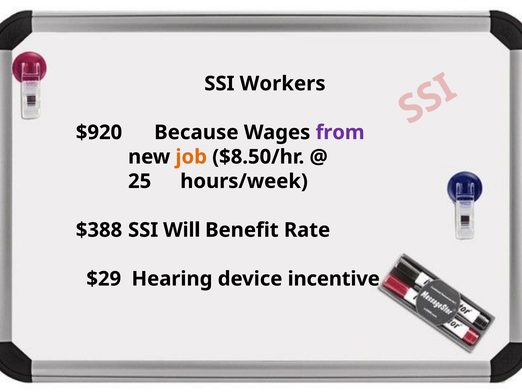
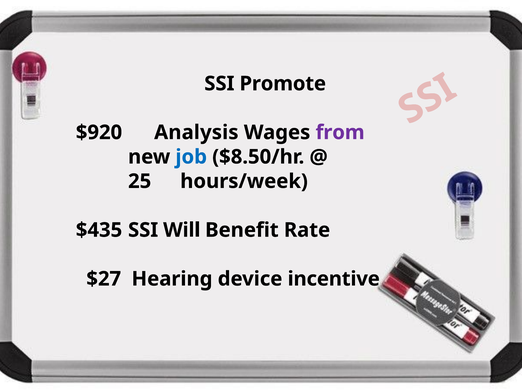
Workers: Workers -> Promote
Because: Because -> Analysis
job colour: orange -> blue
$388: $388 -> $435
$29: $29 -> $27
